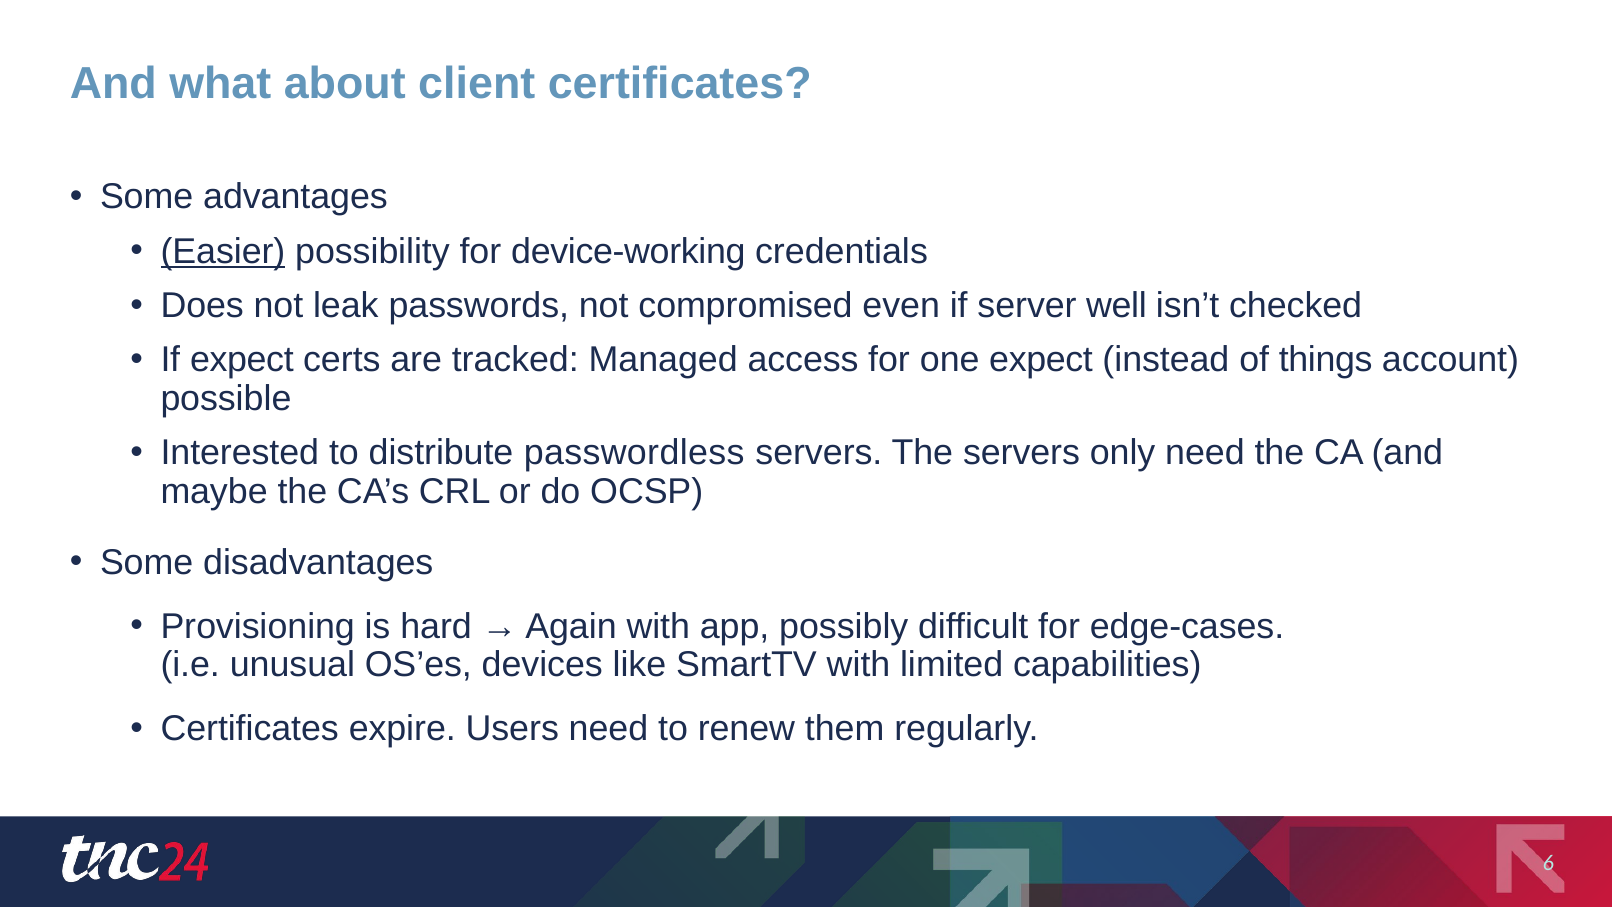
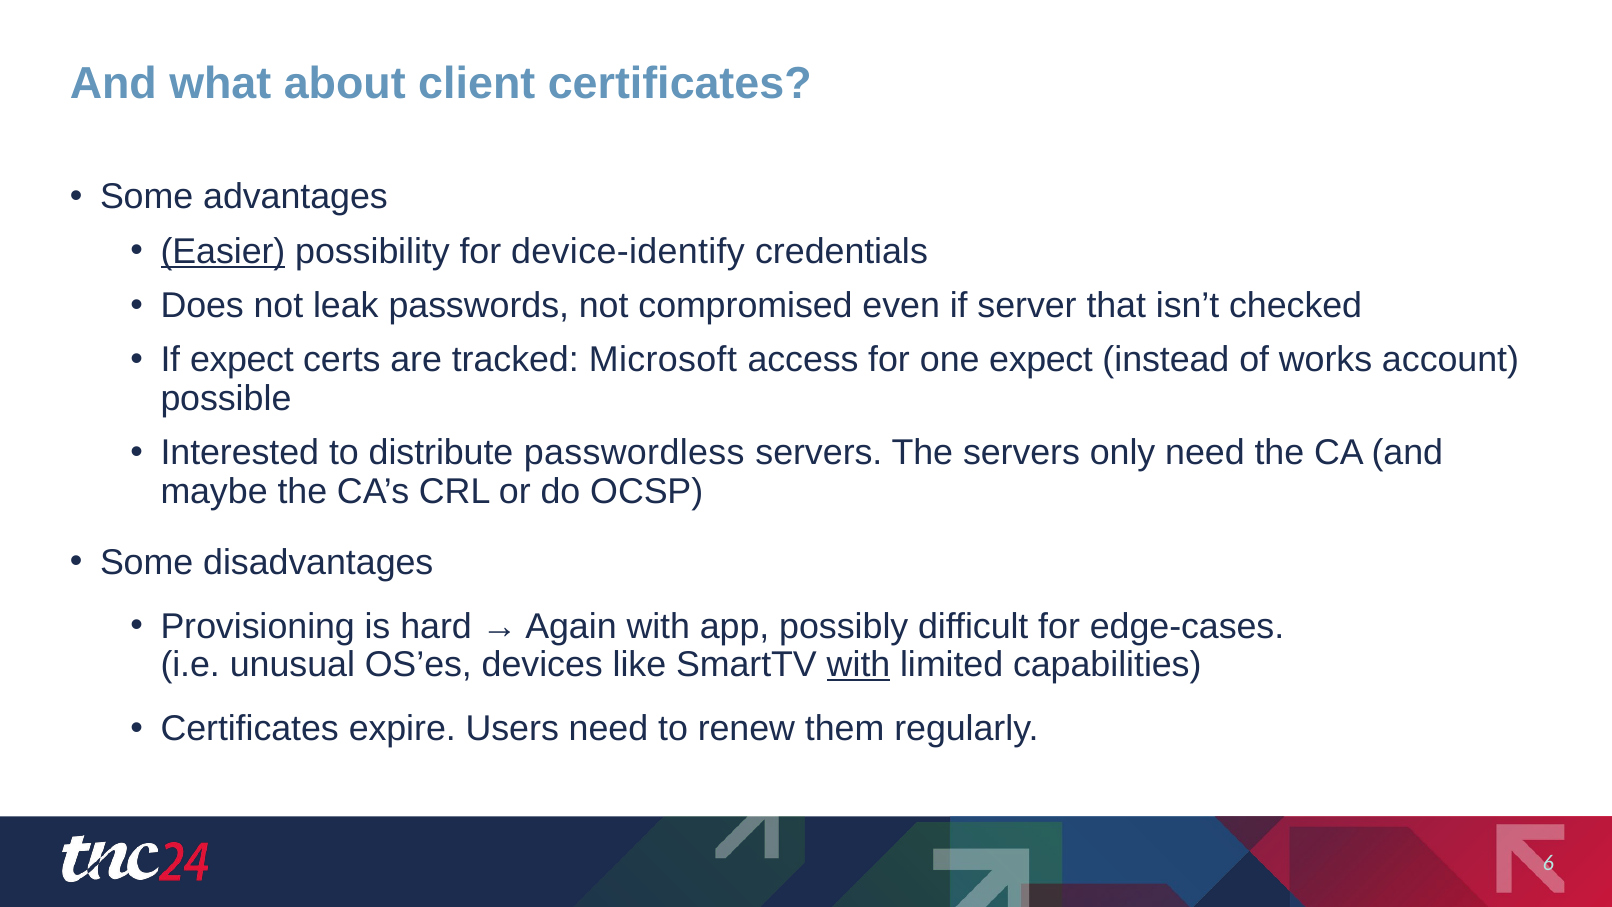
device-working: device-working -> device-identify
well: well -> that
Managed: Managed -> Microsoft
things: things -> works
with at (859, 665) underline: none -> present
